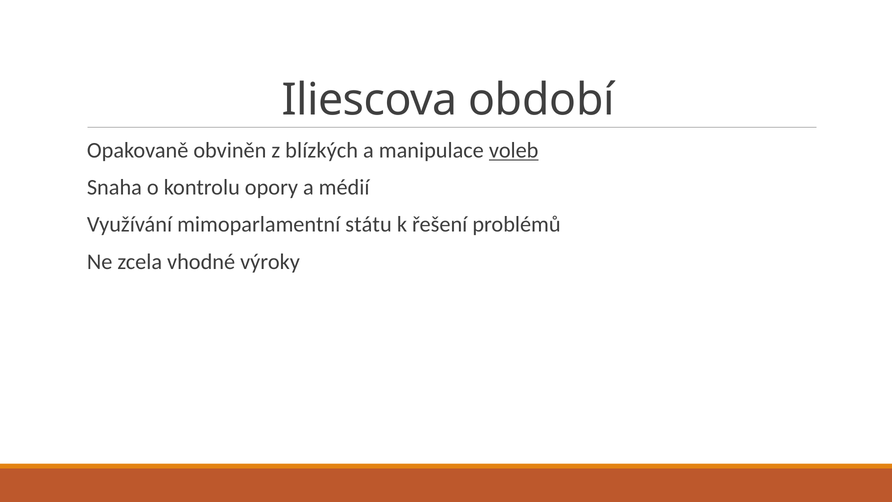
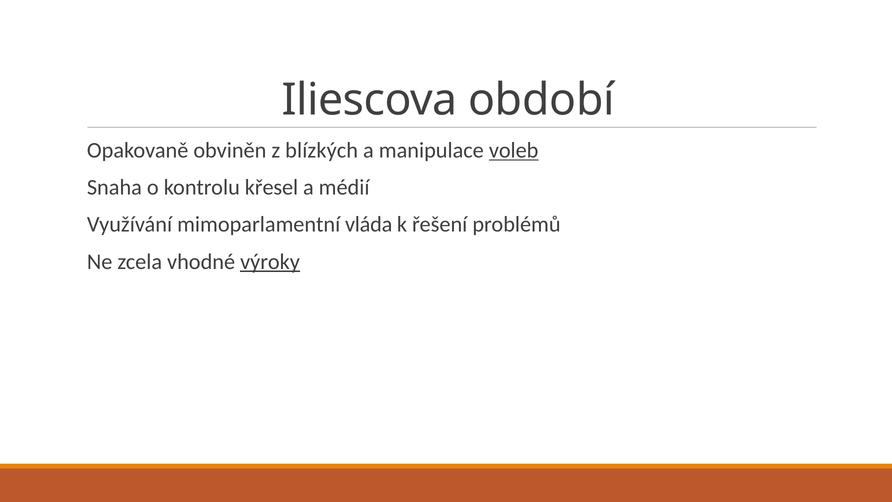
opory: opory -> křesel
státu: státu -> vláda
výroky underline: none -> present
